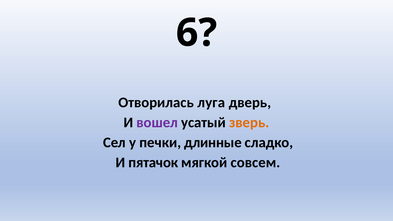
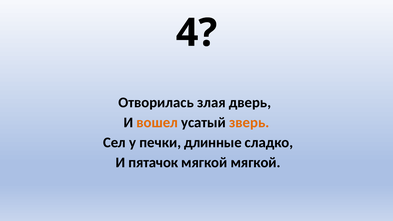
6: 6 -> 4
луга: луга -> злая
вошел colour: purple -> orange
мягкой совсем: совсем -> мягкой
